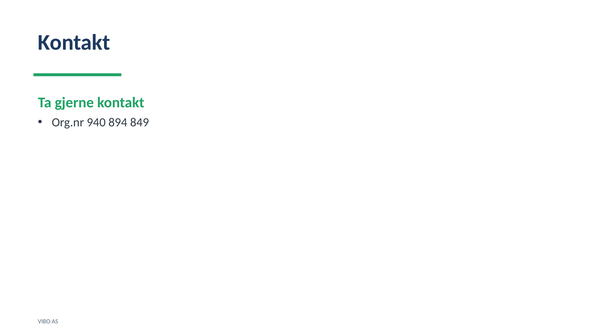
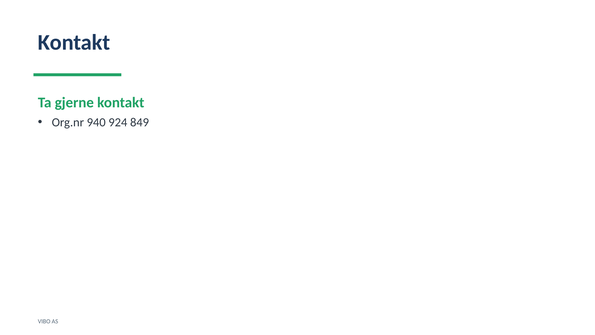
894: 894 -> 924
